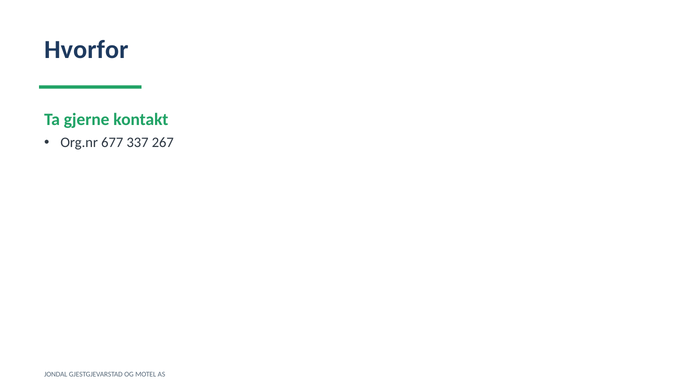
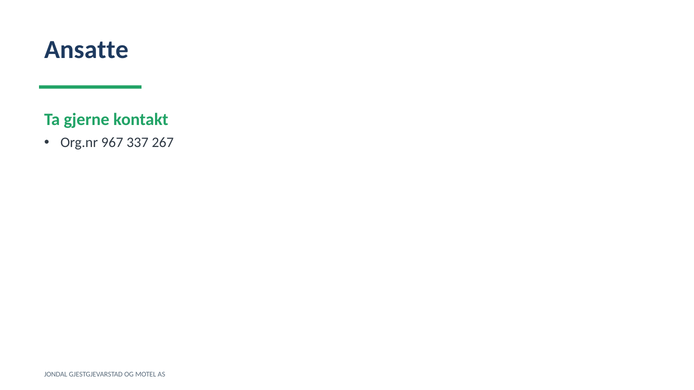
Hvorfor: Hvorfor -> Ansatte
677: 677 -> 967
